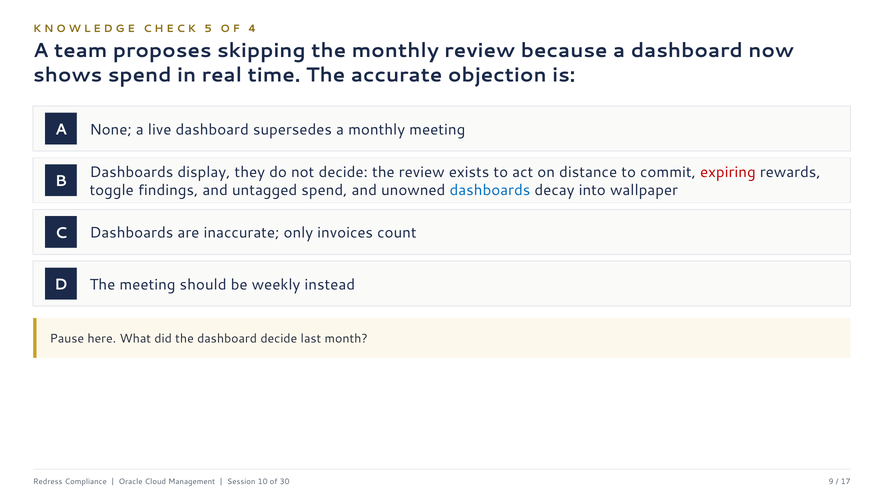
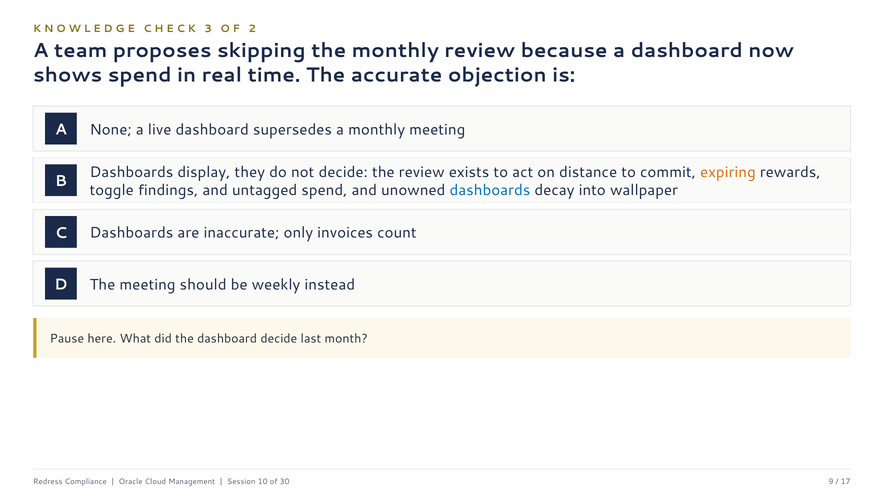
5: 5 -> 3
4: 4 -> 2
expiring colour: red -> orange
